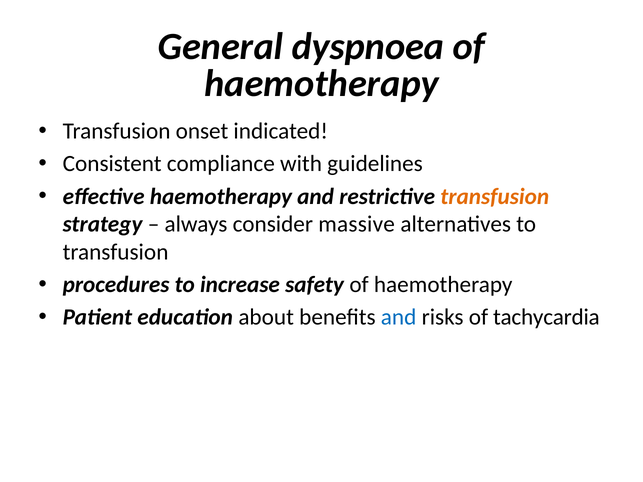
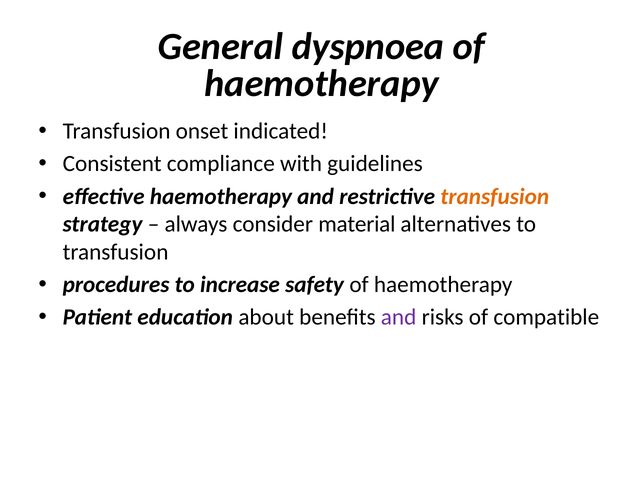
massive: massive -> material
and at (399, 317) colour: blue -> purple
tachycardia: tachycardia -> compatible
